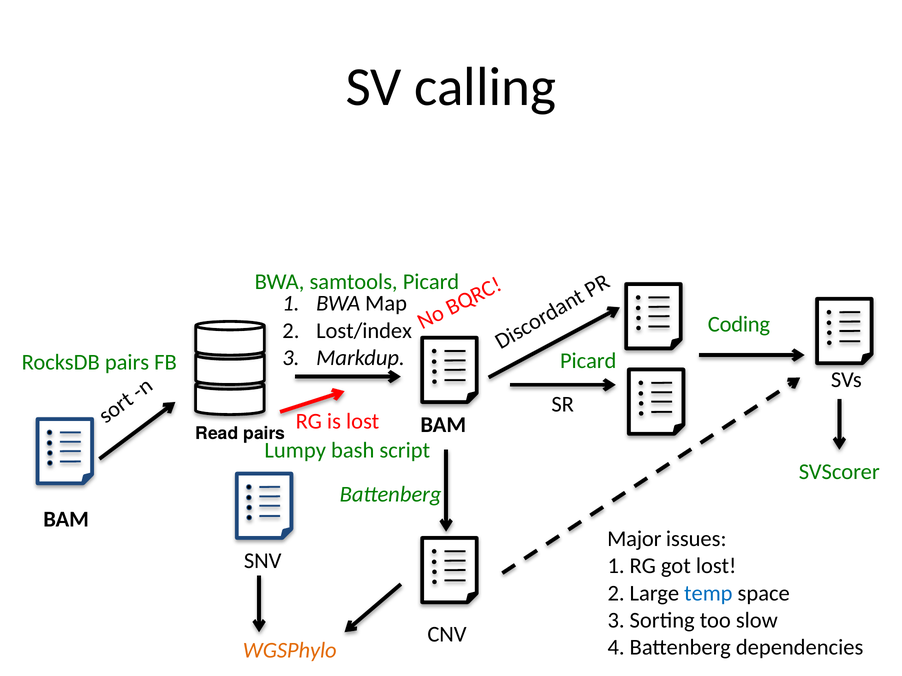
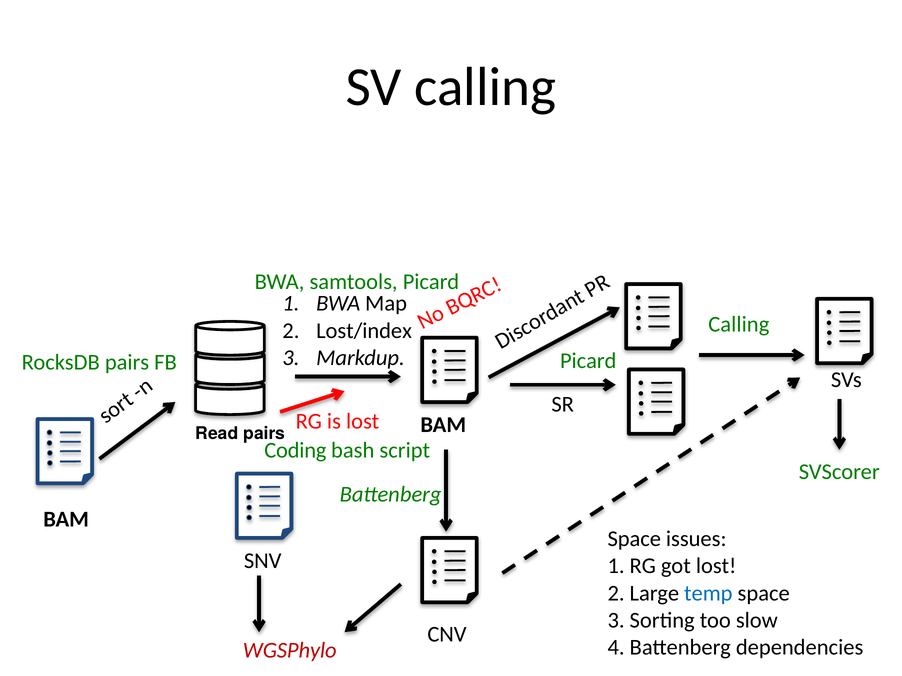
Coding at (739, 324): Coding -> Calling
Lumpy: Lumpy -> Coding
Major at (634, 539): Major -> Space
WGSPhylo colour: orange -> red
